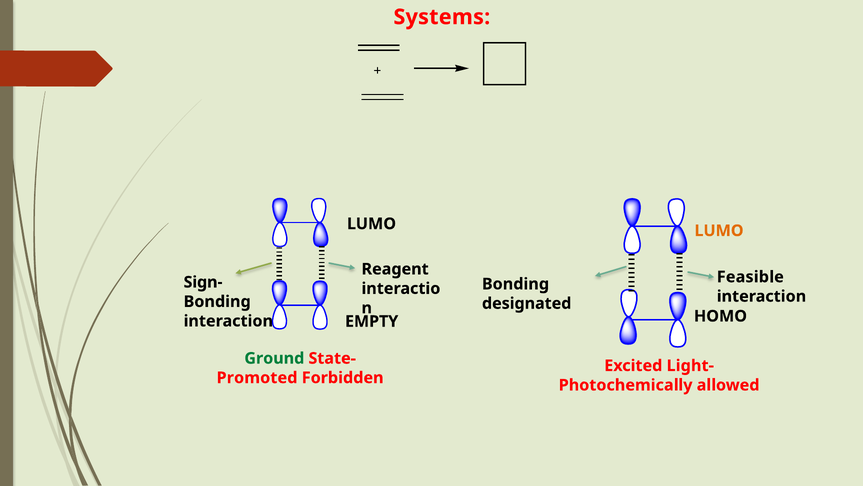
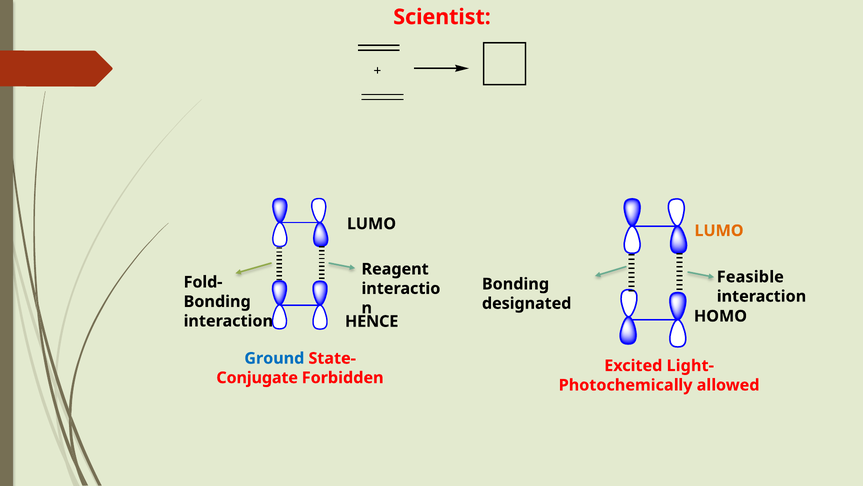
Systems: Systems -> Scientist
Sign-: Sign- -> Fold-
EMPTY: EMPTY -> HENCE
Ground colour: green -> blue
Promoted: Promoted -> Conjugate
